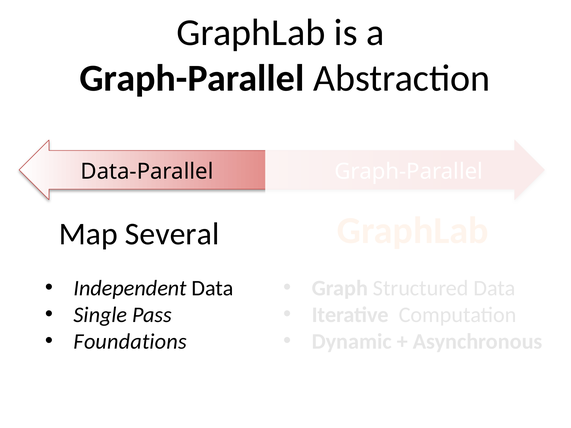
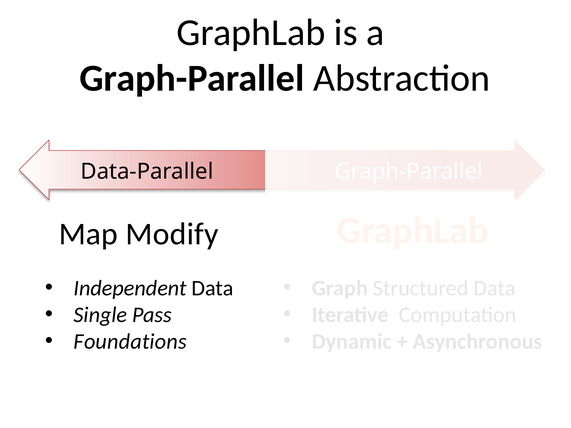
Several: Several -> Modify
